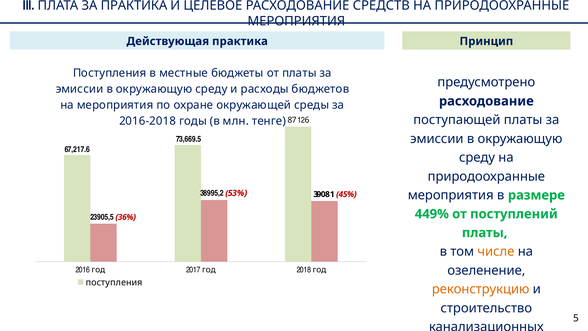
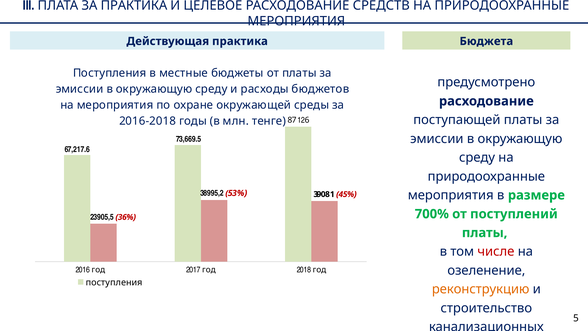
Принцип: Принцип -> Бюджета
449%: 449% -> 700%
числе colour: orange -> red
